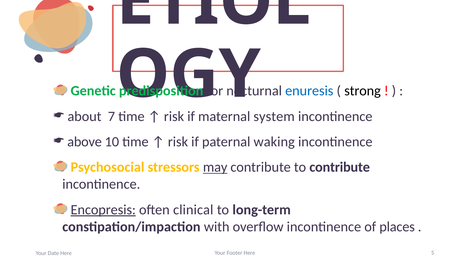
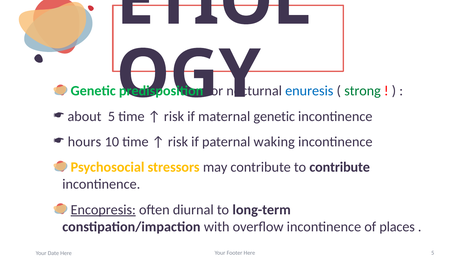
strong colour: black -> green
about 7: 7 -> 5
system at (274, 116): system -> genetic
above: above -> hours
may underline: present -> none
clinical: clinical -> diurnal
